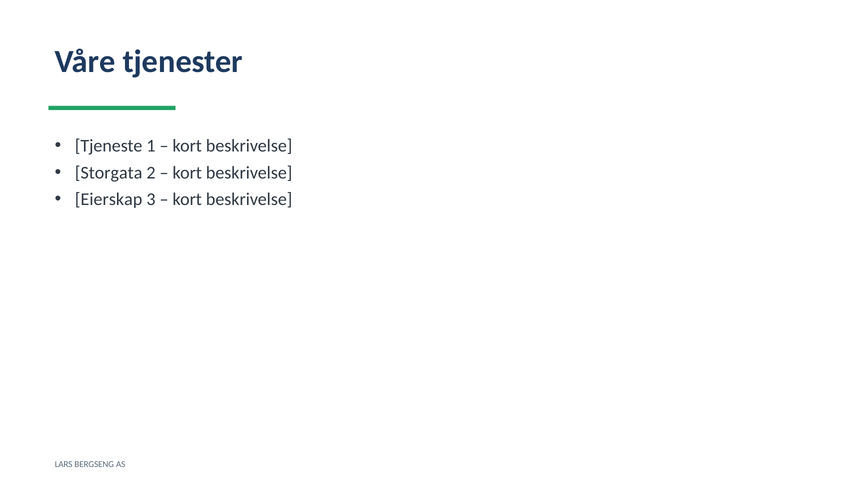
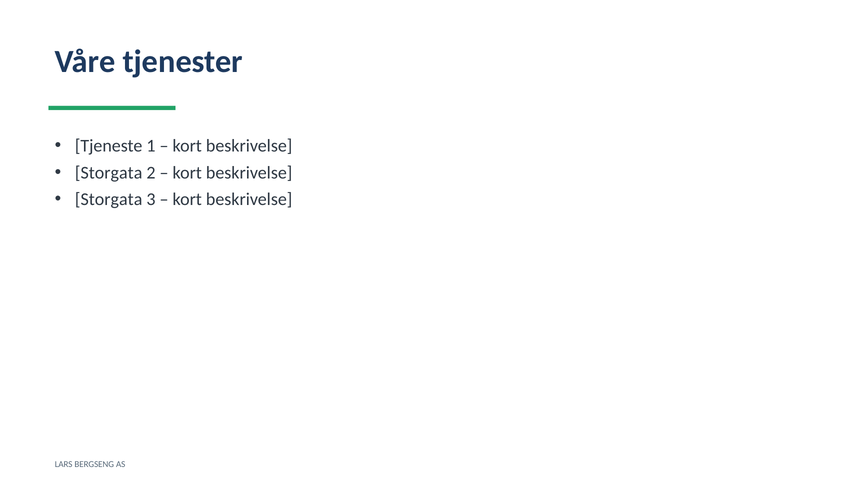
Eierskap at (109, 200): Eierskap -> Storgata
